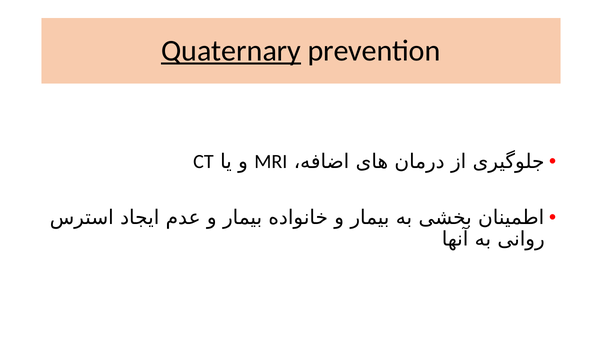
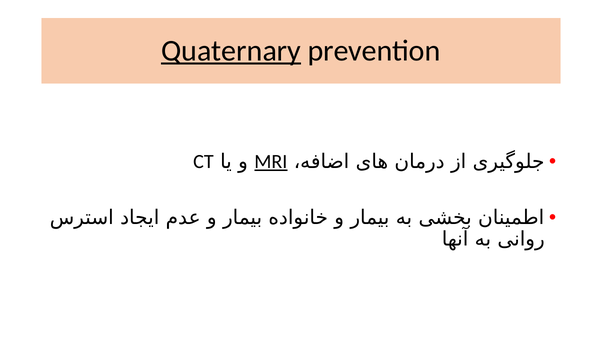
MRI underline: none -> present
